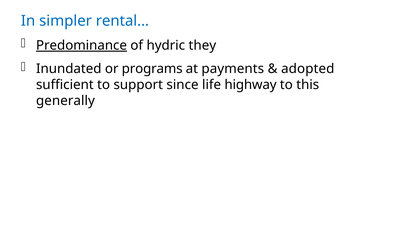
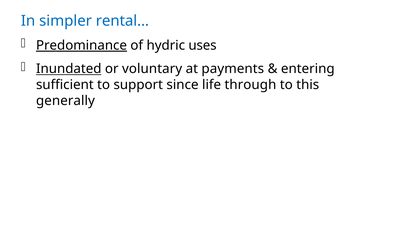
they: they -> uses
Inundated underline: none -> present
programs: programs -> voluntary
adopted: adopted -> entering
highway: highway -> through
